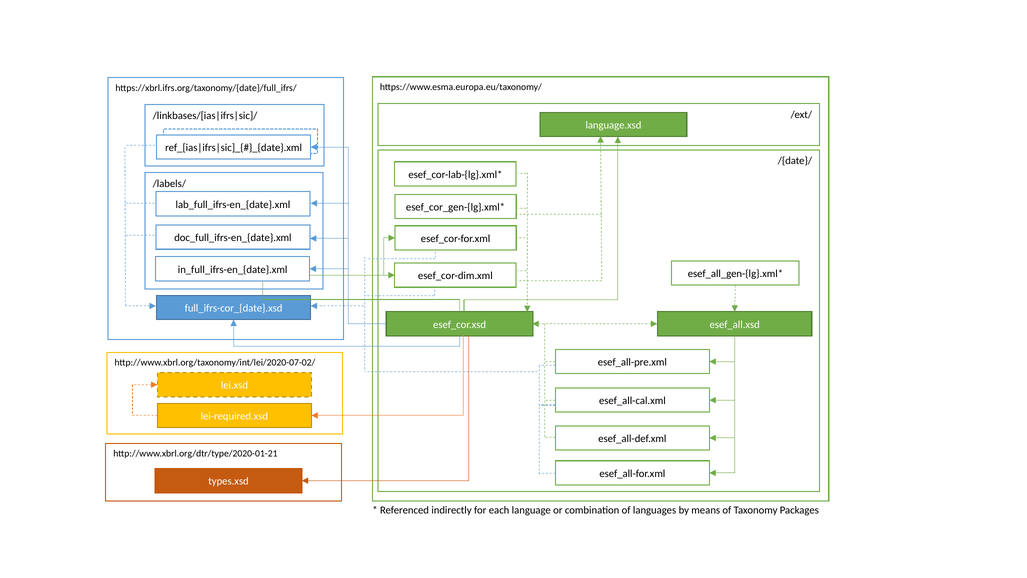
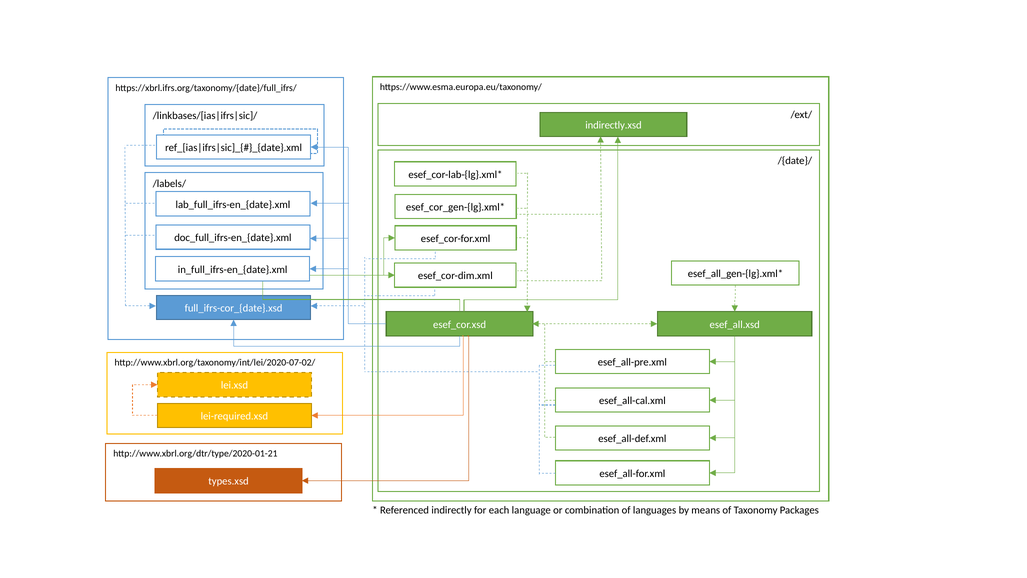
language.xsd: language.xsd -> indirectly.xsd
